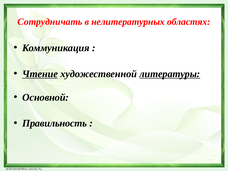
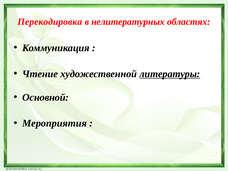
Сотрудничать: Сотрудничать -> Перекодировка
Чтение underline: present -> none
Правильность: Правильность -> Мероприятия
